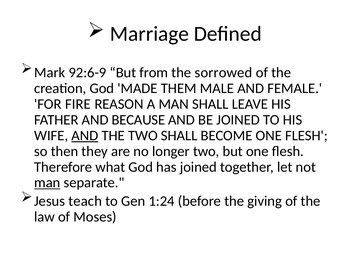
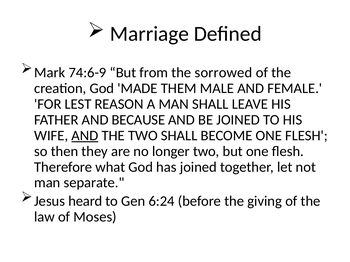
92:6-9: 92:6-9 -> 74:6-9
FIRE: FIRE -> LEST
man at (47, 183) underline: present -> none
teach: teach -> heard
1:24: 1:24 -> 6:24
